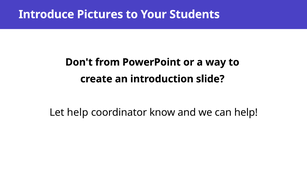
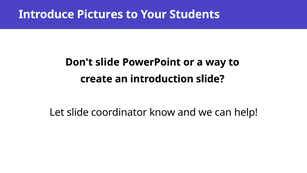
Don't from: from -> slide
Let help: help -> slide
